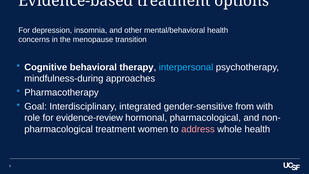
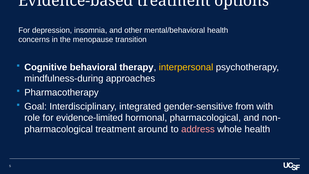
interpersonal colour: light blue -> yellow
evidence-review: evidence-review -> evidence-limited
women: women -> around
